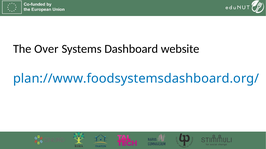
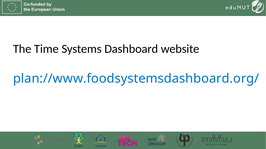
Over: Over -> Time
